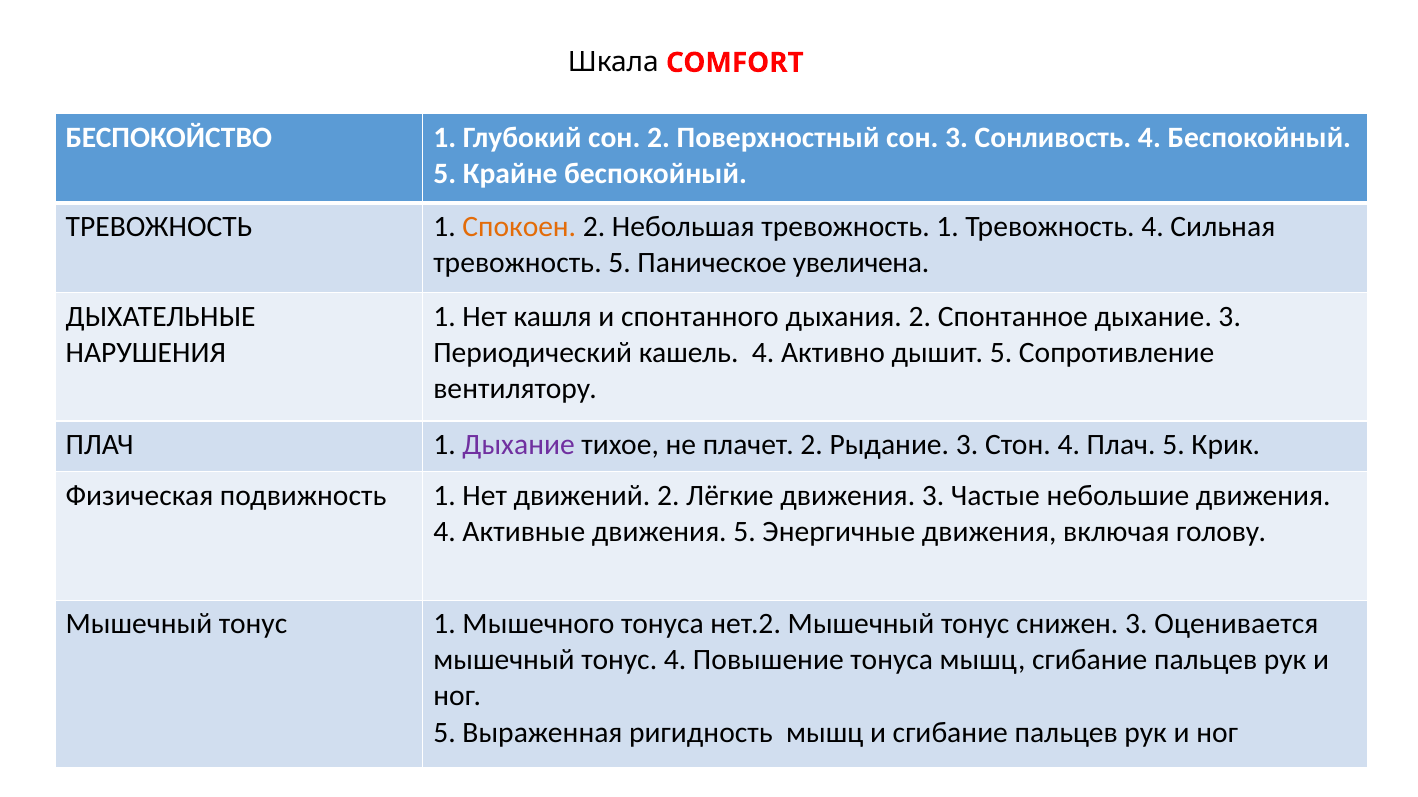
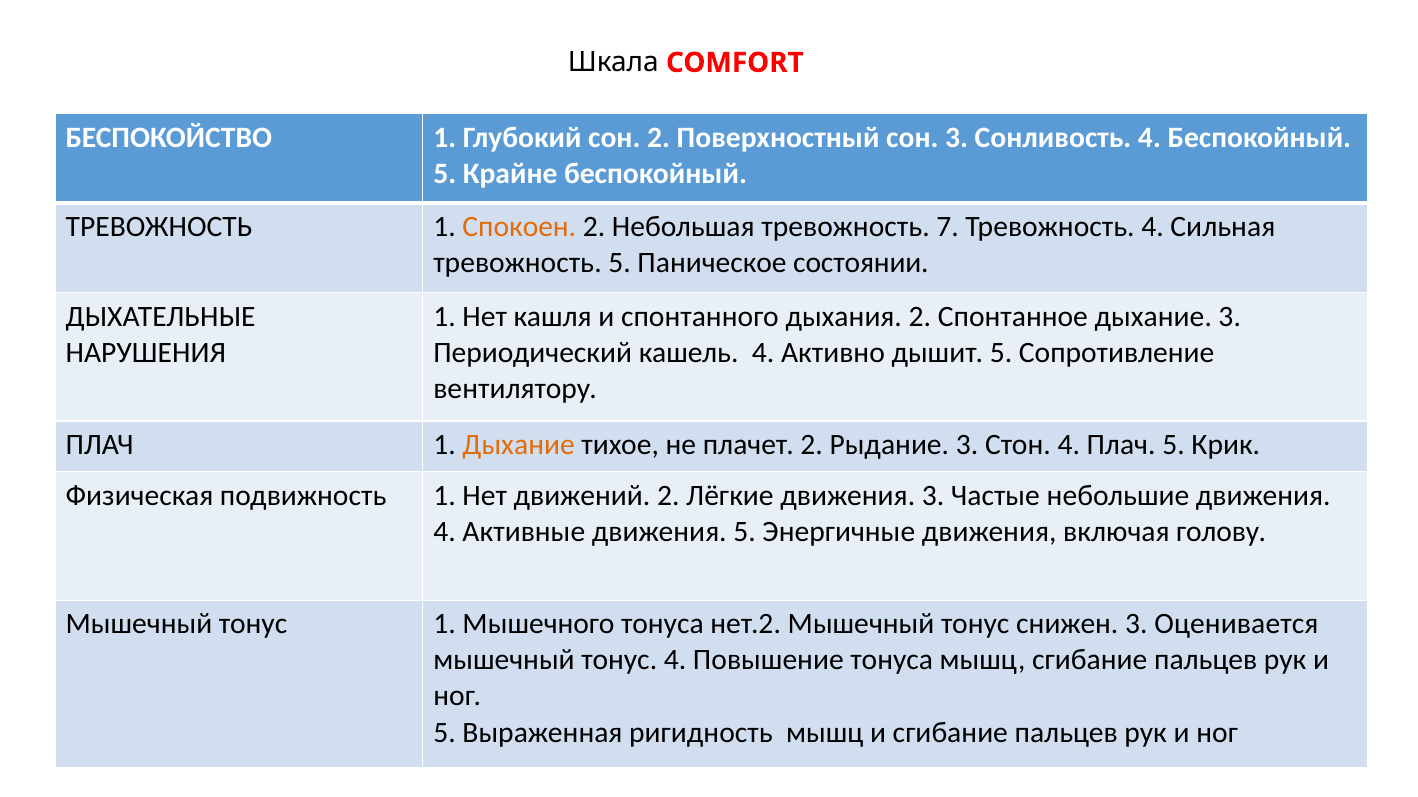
Небольшая тревожность 1: 1 -> 7
увеличена: увеличена -> состоянии
Дыхание at (519, 445) colour: purple -> orange
